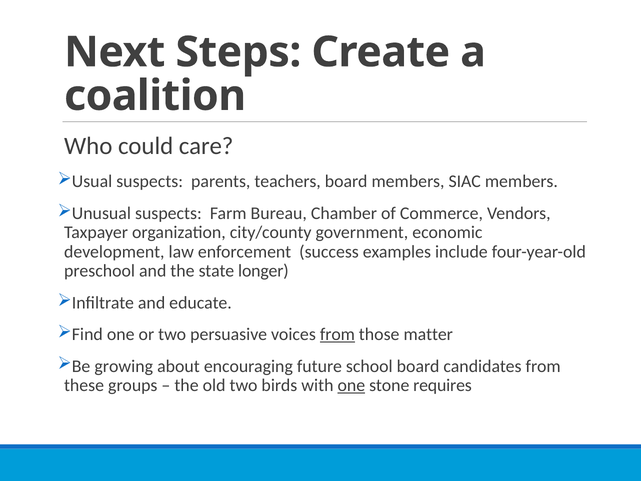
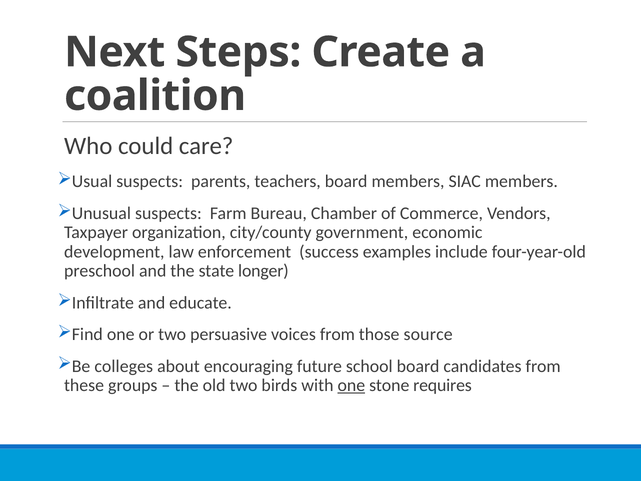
from at (337, 334) underline: present -> none
matter: matter -> source
growing: growing -> colleges
